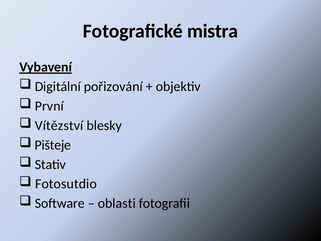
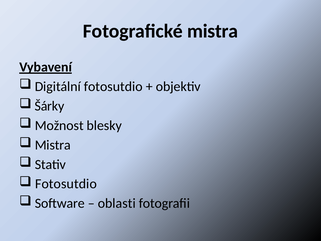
Digitální pořizování: pořizování -> fotosutdio
První: První -> Šárky
Vítězství: Vítězství -> Možnost
Pišteje at (53, 145): Pišteje -> Mistra
